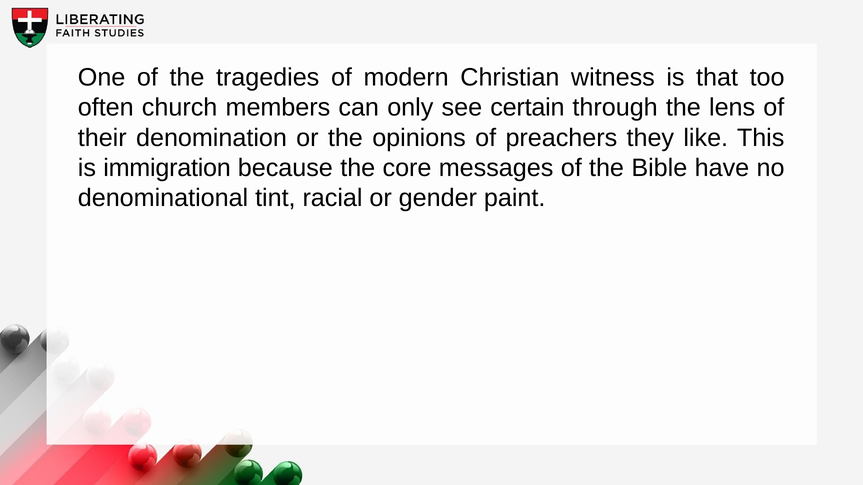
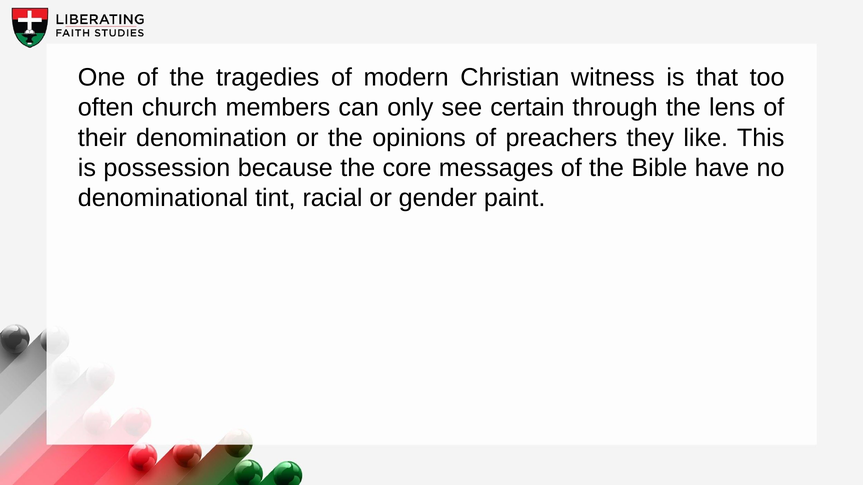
immigration: immigration -> possession
